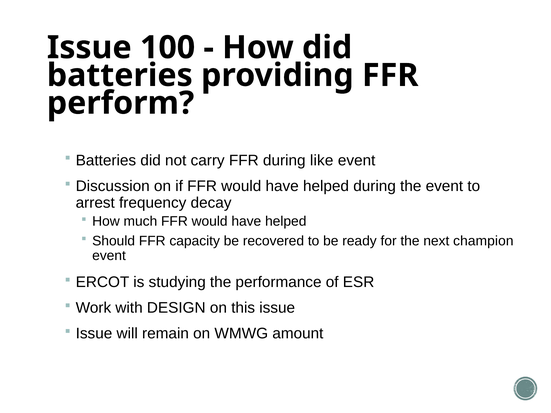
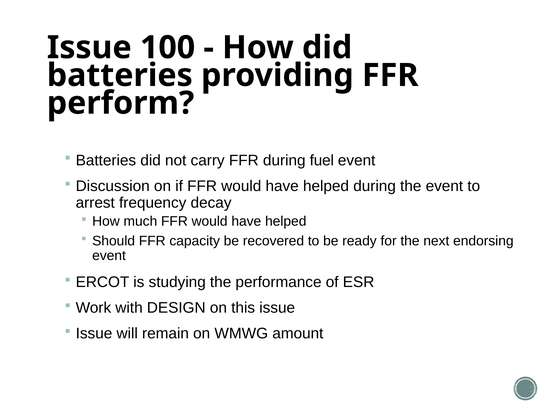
like: like -> fuel
champion: champion -> endorsing
